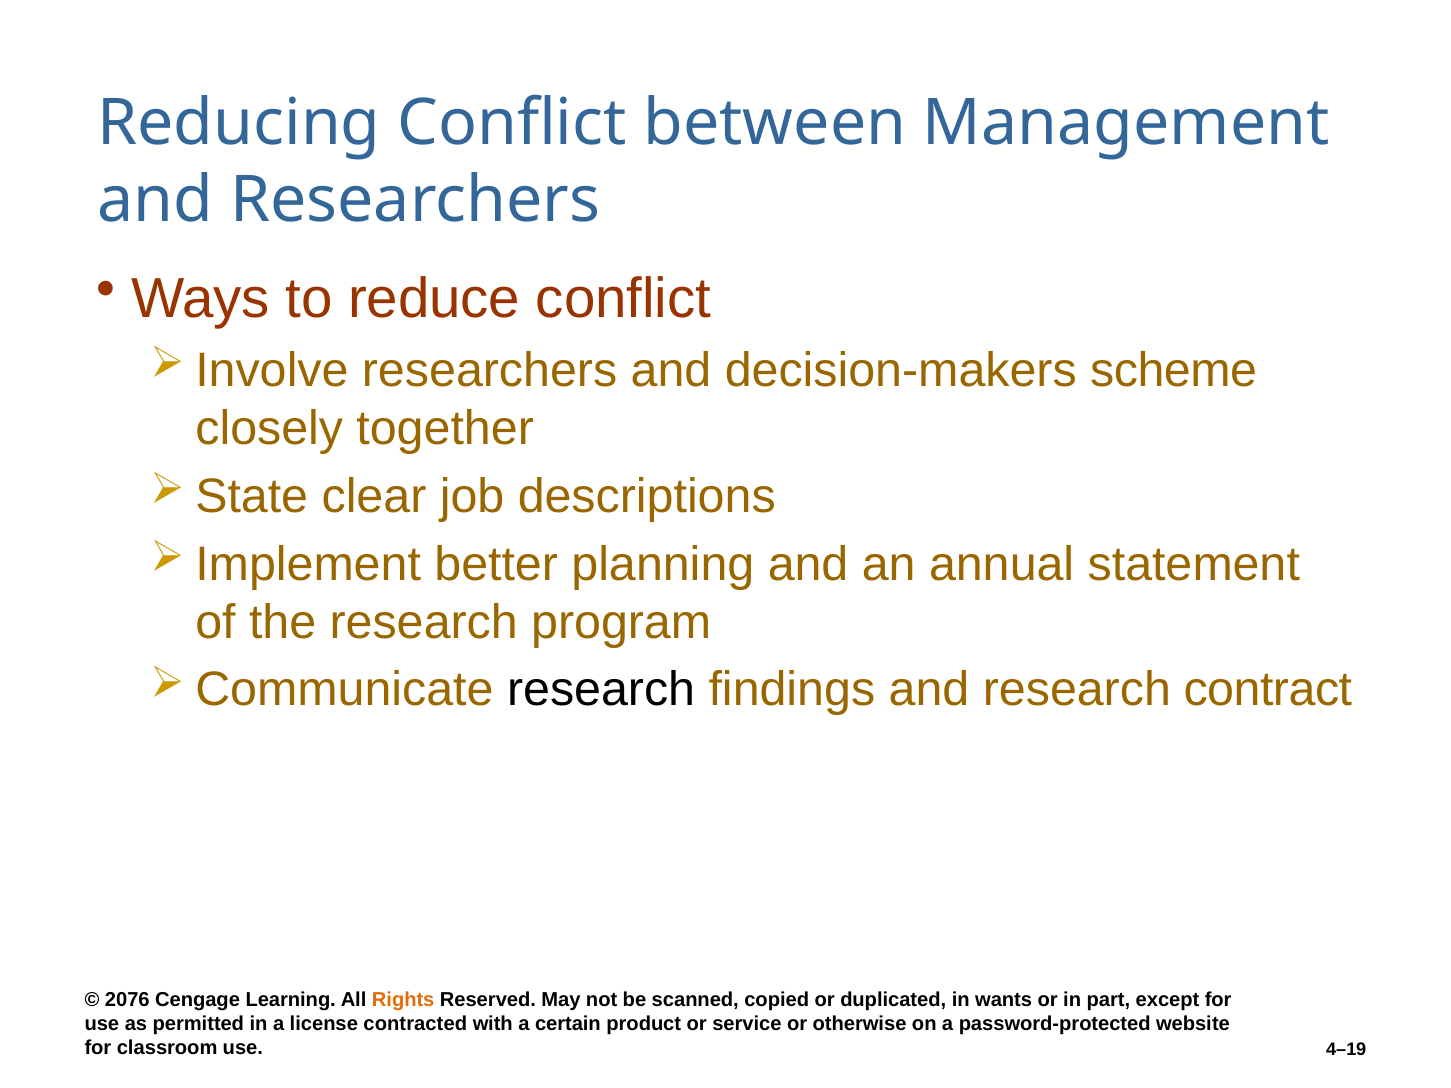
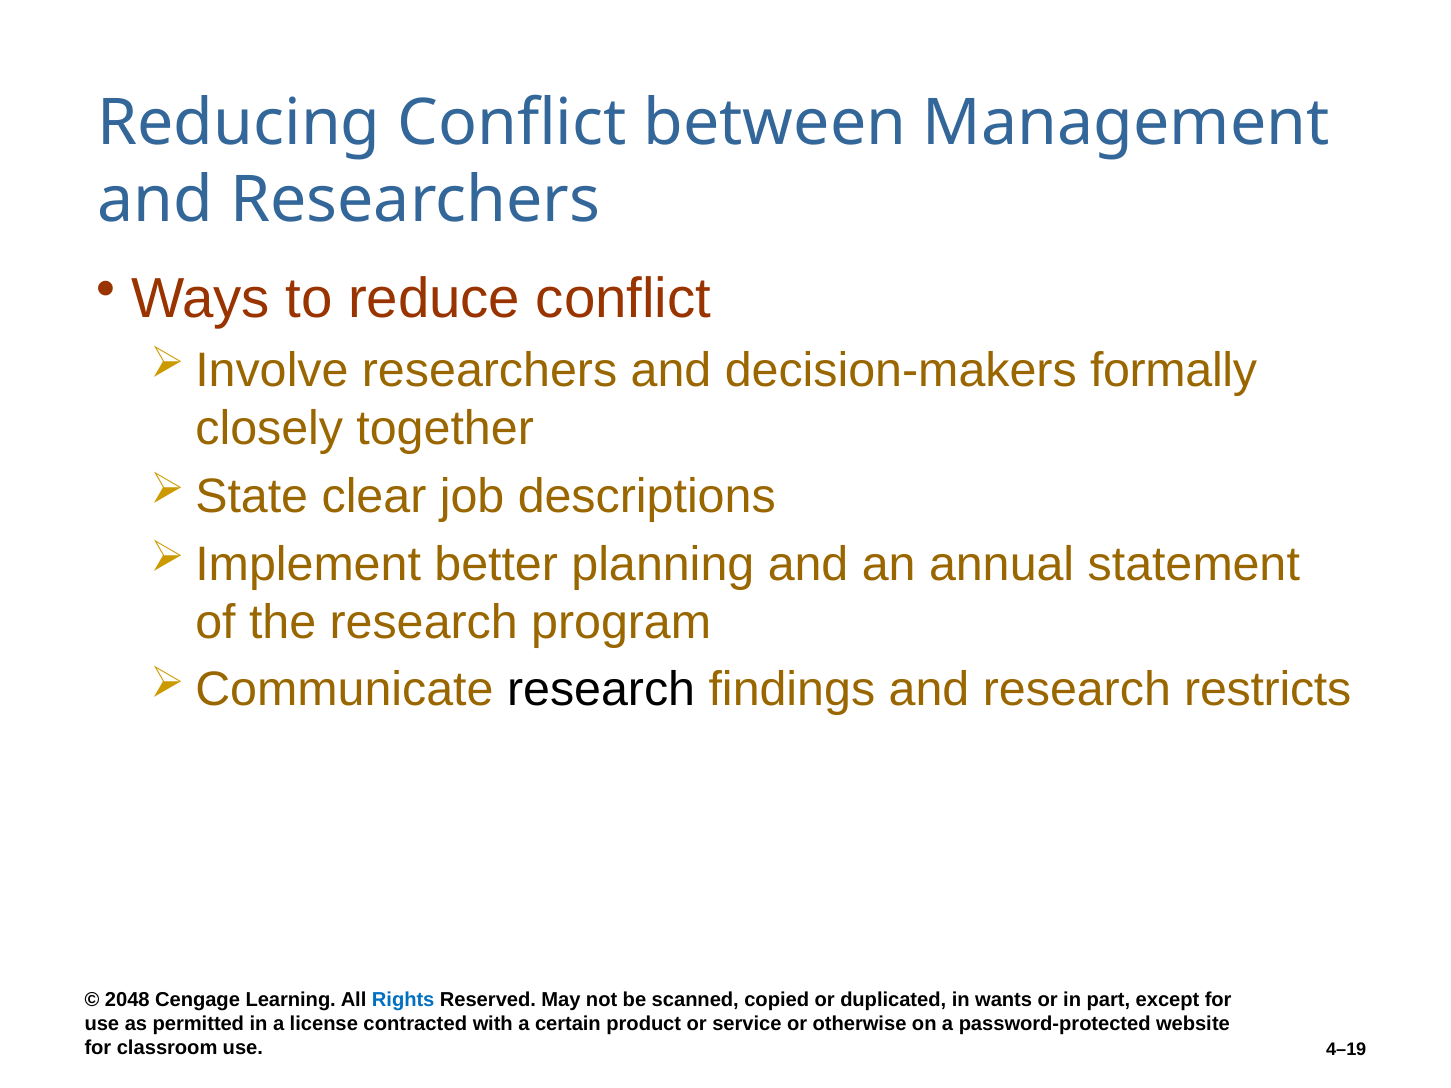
scheme: scheme -> formally
contract: contract -> restricts
2076: 2076 -> 2048
Rights colour: orange -> blue
